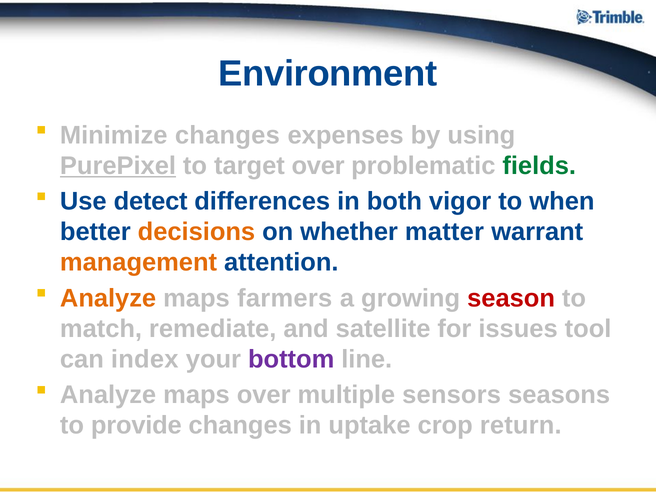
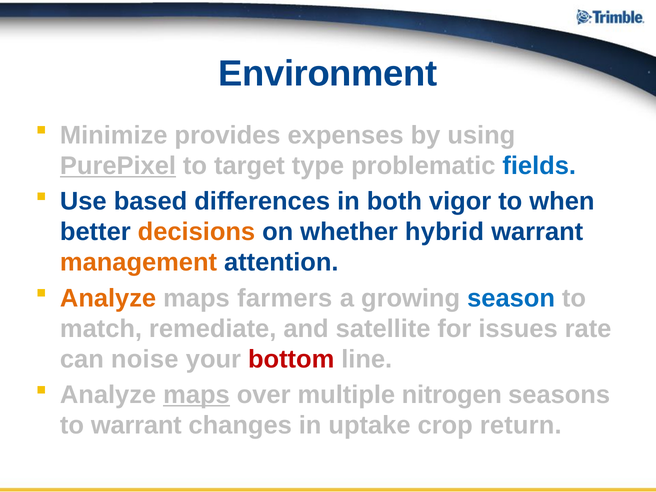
Minimize changes: changes -> provides
target over: over -> type
fields colour: green -> blue
detect: detect -> based
matter: matter -> hybrid
season colour: red -> blue
tool: tool -> rate
index: index -> noise
bottom colour: purple -> red
maps at (197, 395) underline: none -> present
sensors: sensors -> nitrogen
to provide: provide -> warrant
